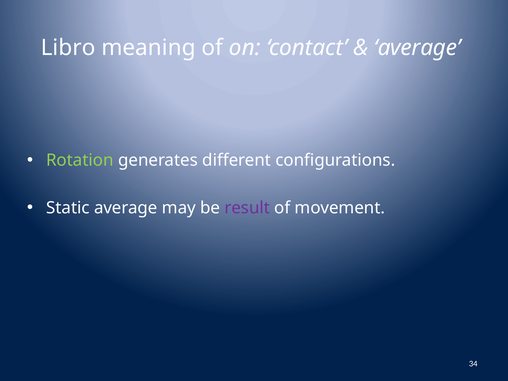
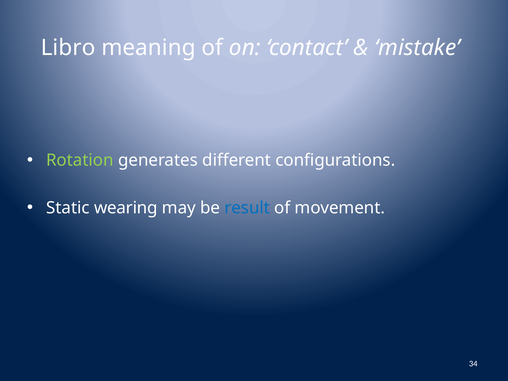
average at (417, 48): average -> mistake
Static average: average -> wearing
result colour: purple -> blue
